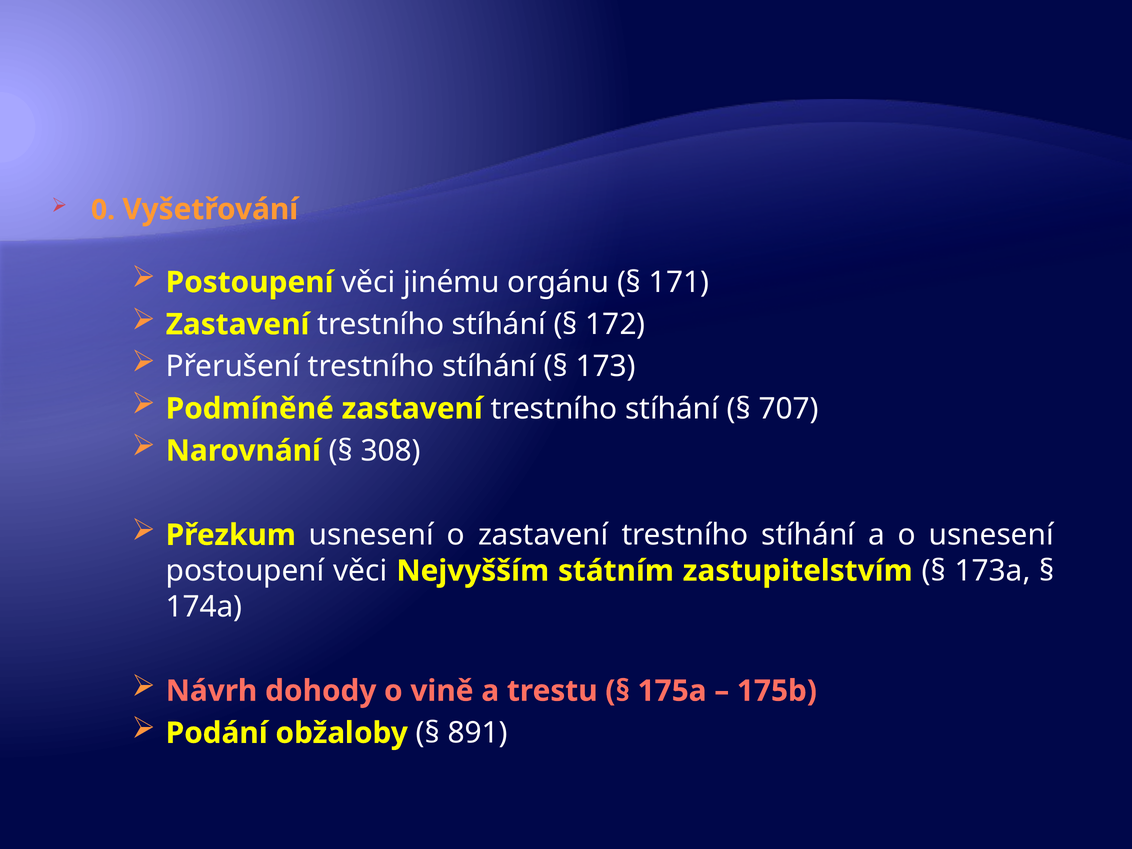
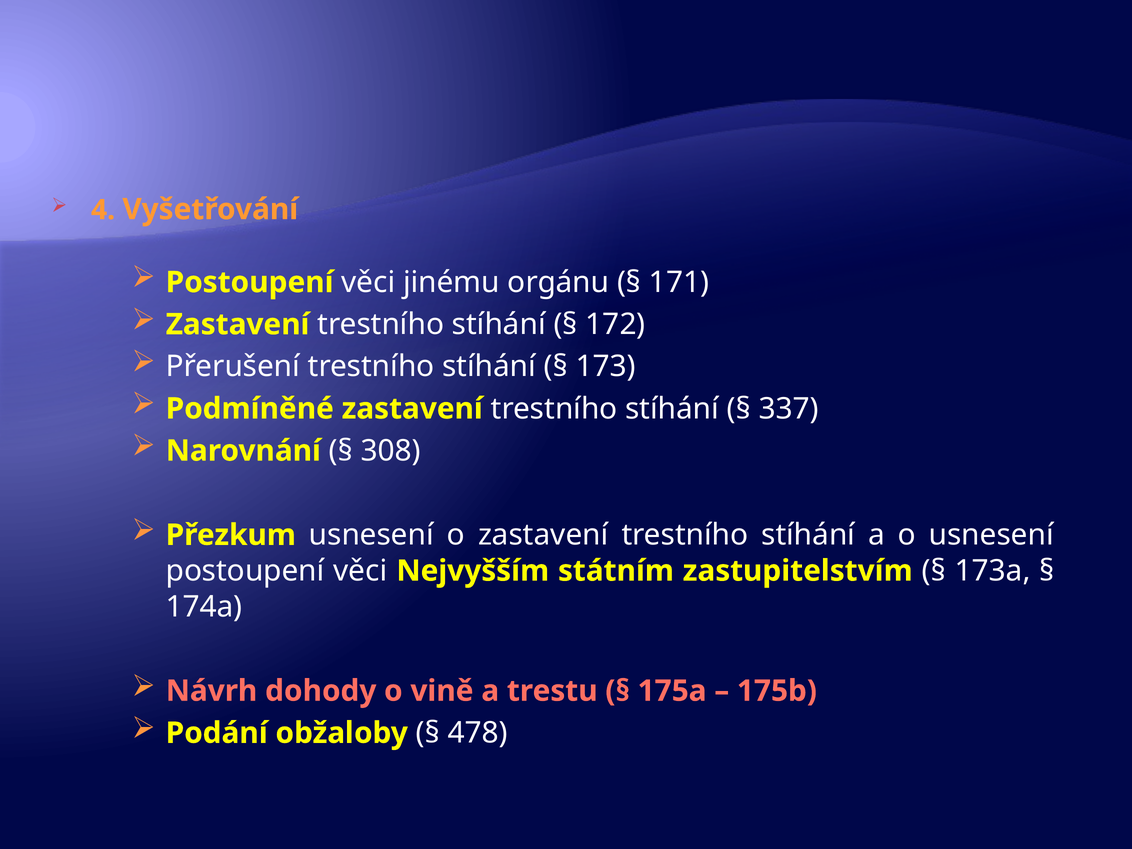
0: 0 -> 4
707: 707 -> 337
891: 891 -> 478
